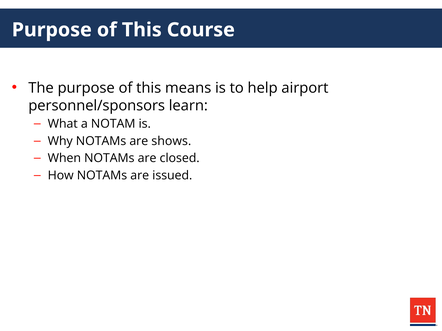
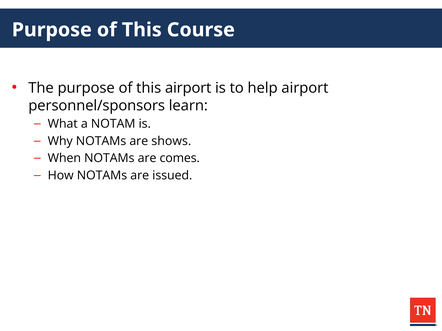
this means: means -> airport
closed: closed -> comes
